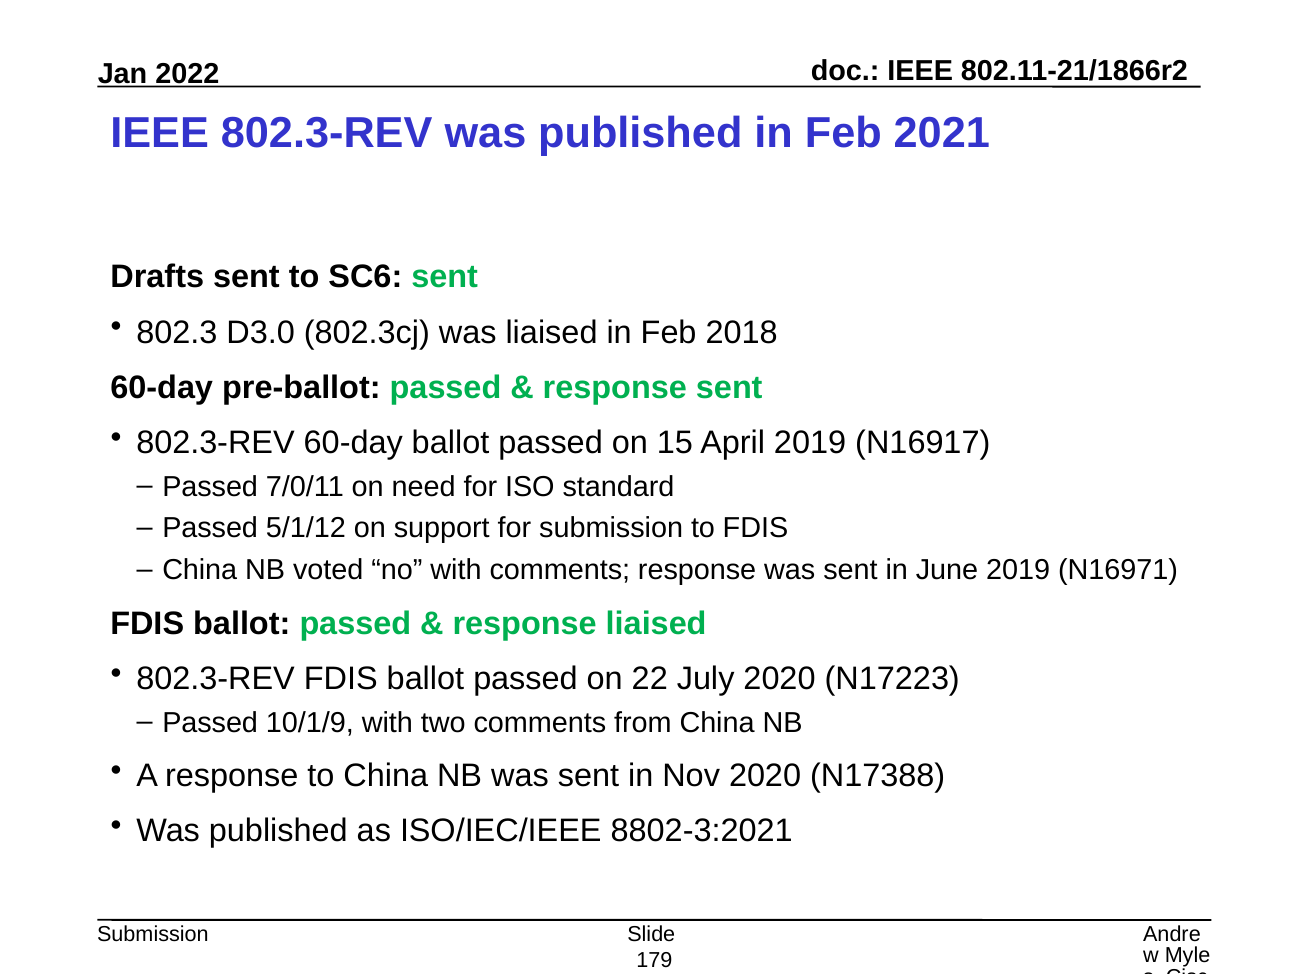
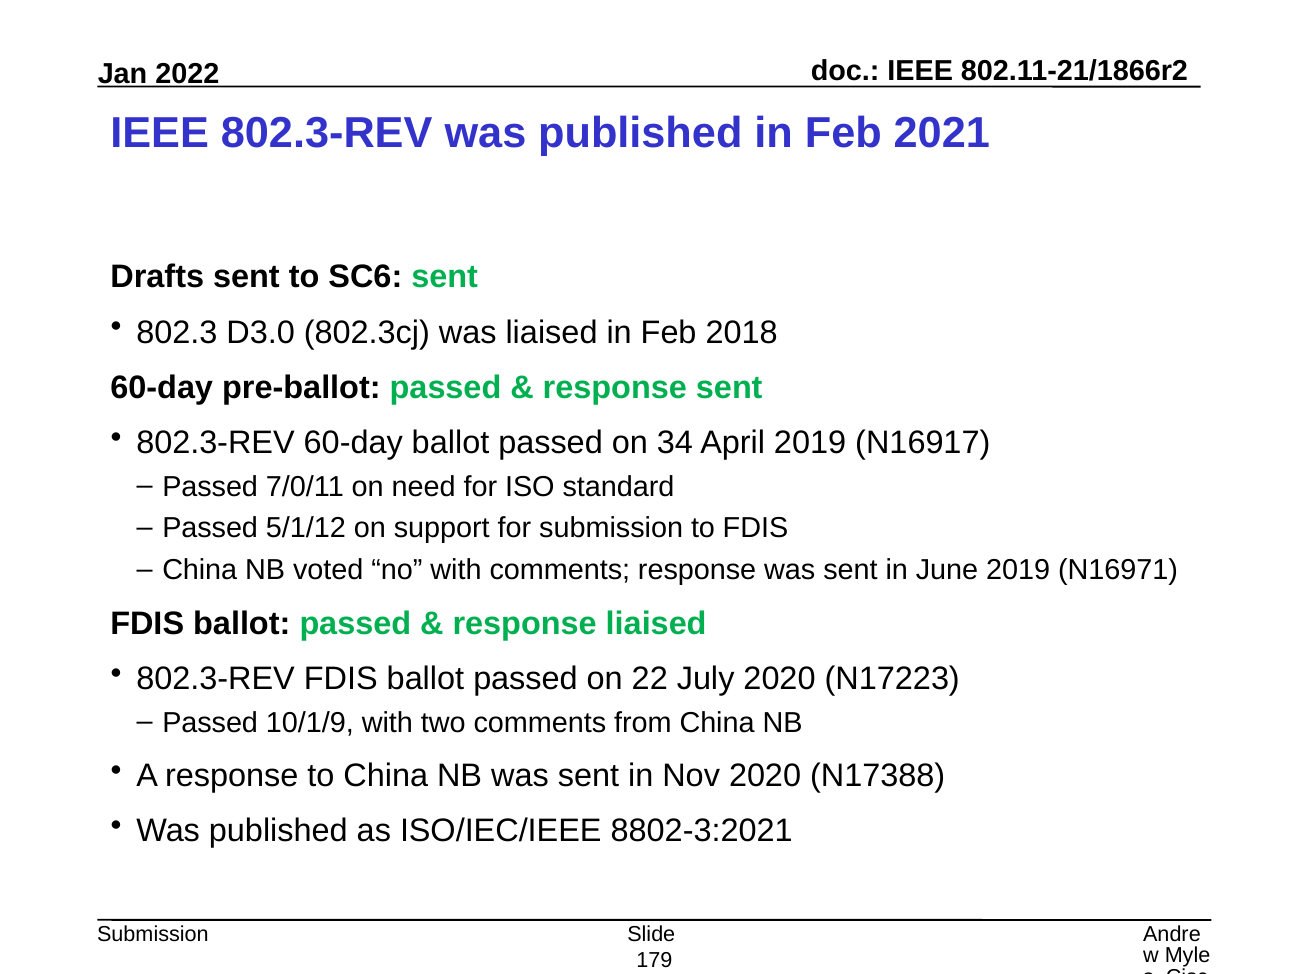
15: 15 -> 34
